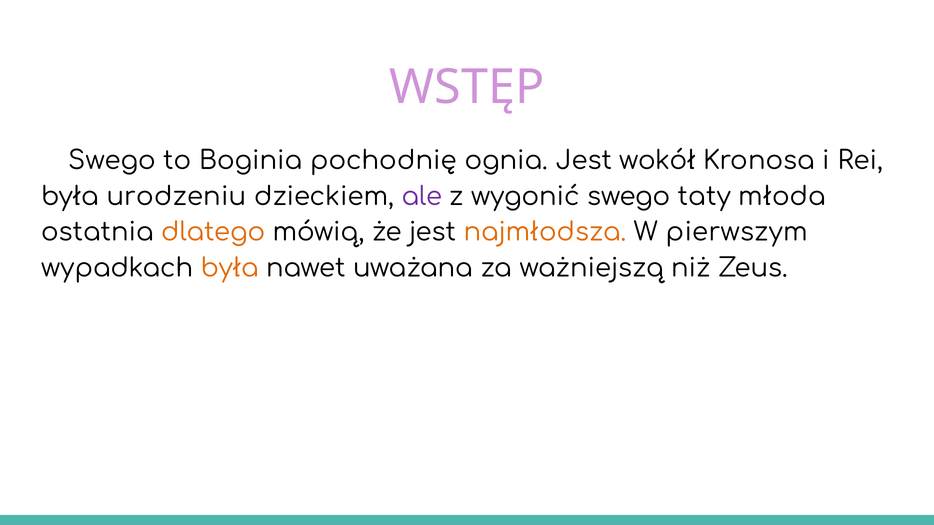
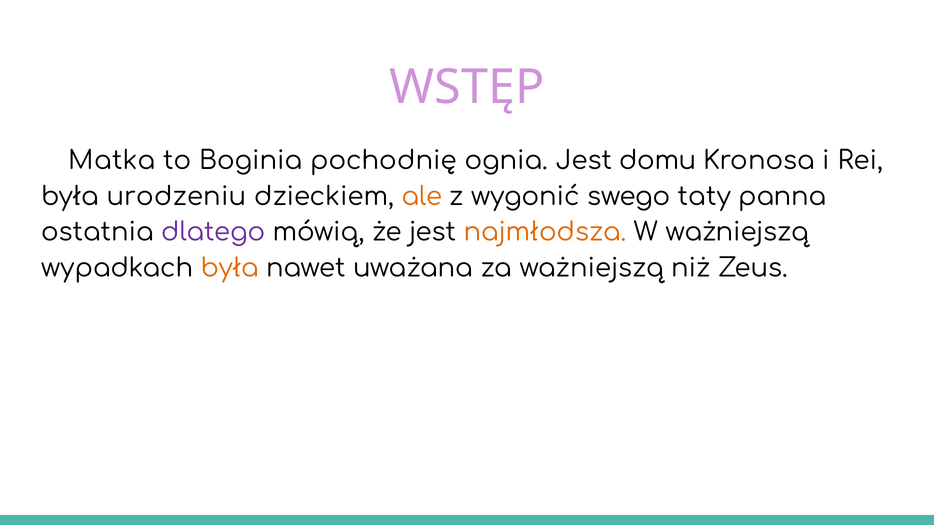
Swego at (112, 161): Swego -> Matka
wokół: wokół -> domu
ale colour: purple -> orange
młoda: młoda -> panna
dlatego colour: orange -> purple
W pierwszym: pierwszym -> ważniejszą
